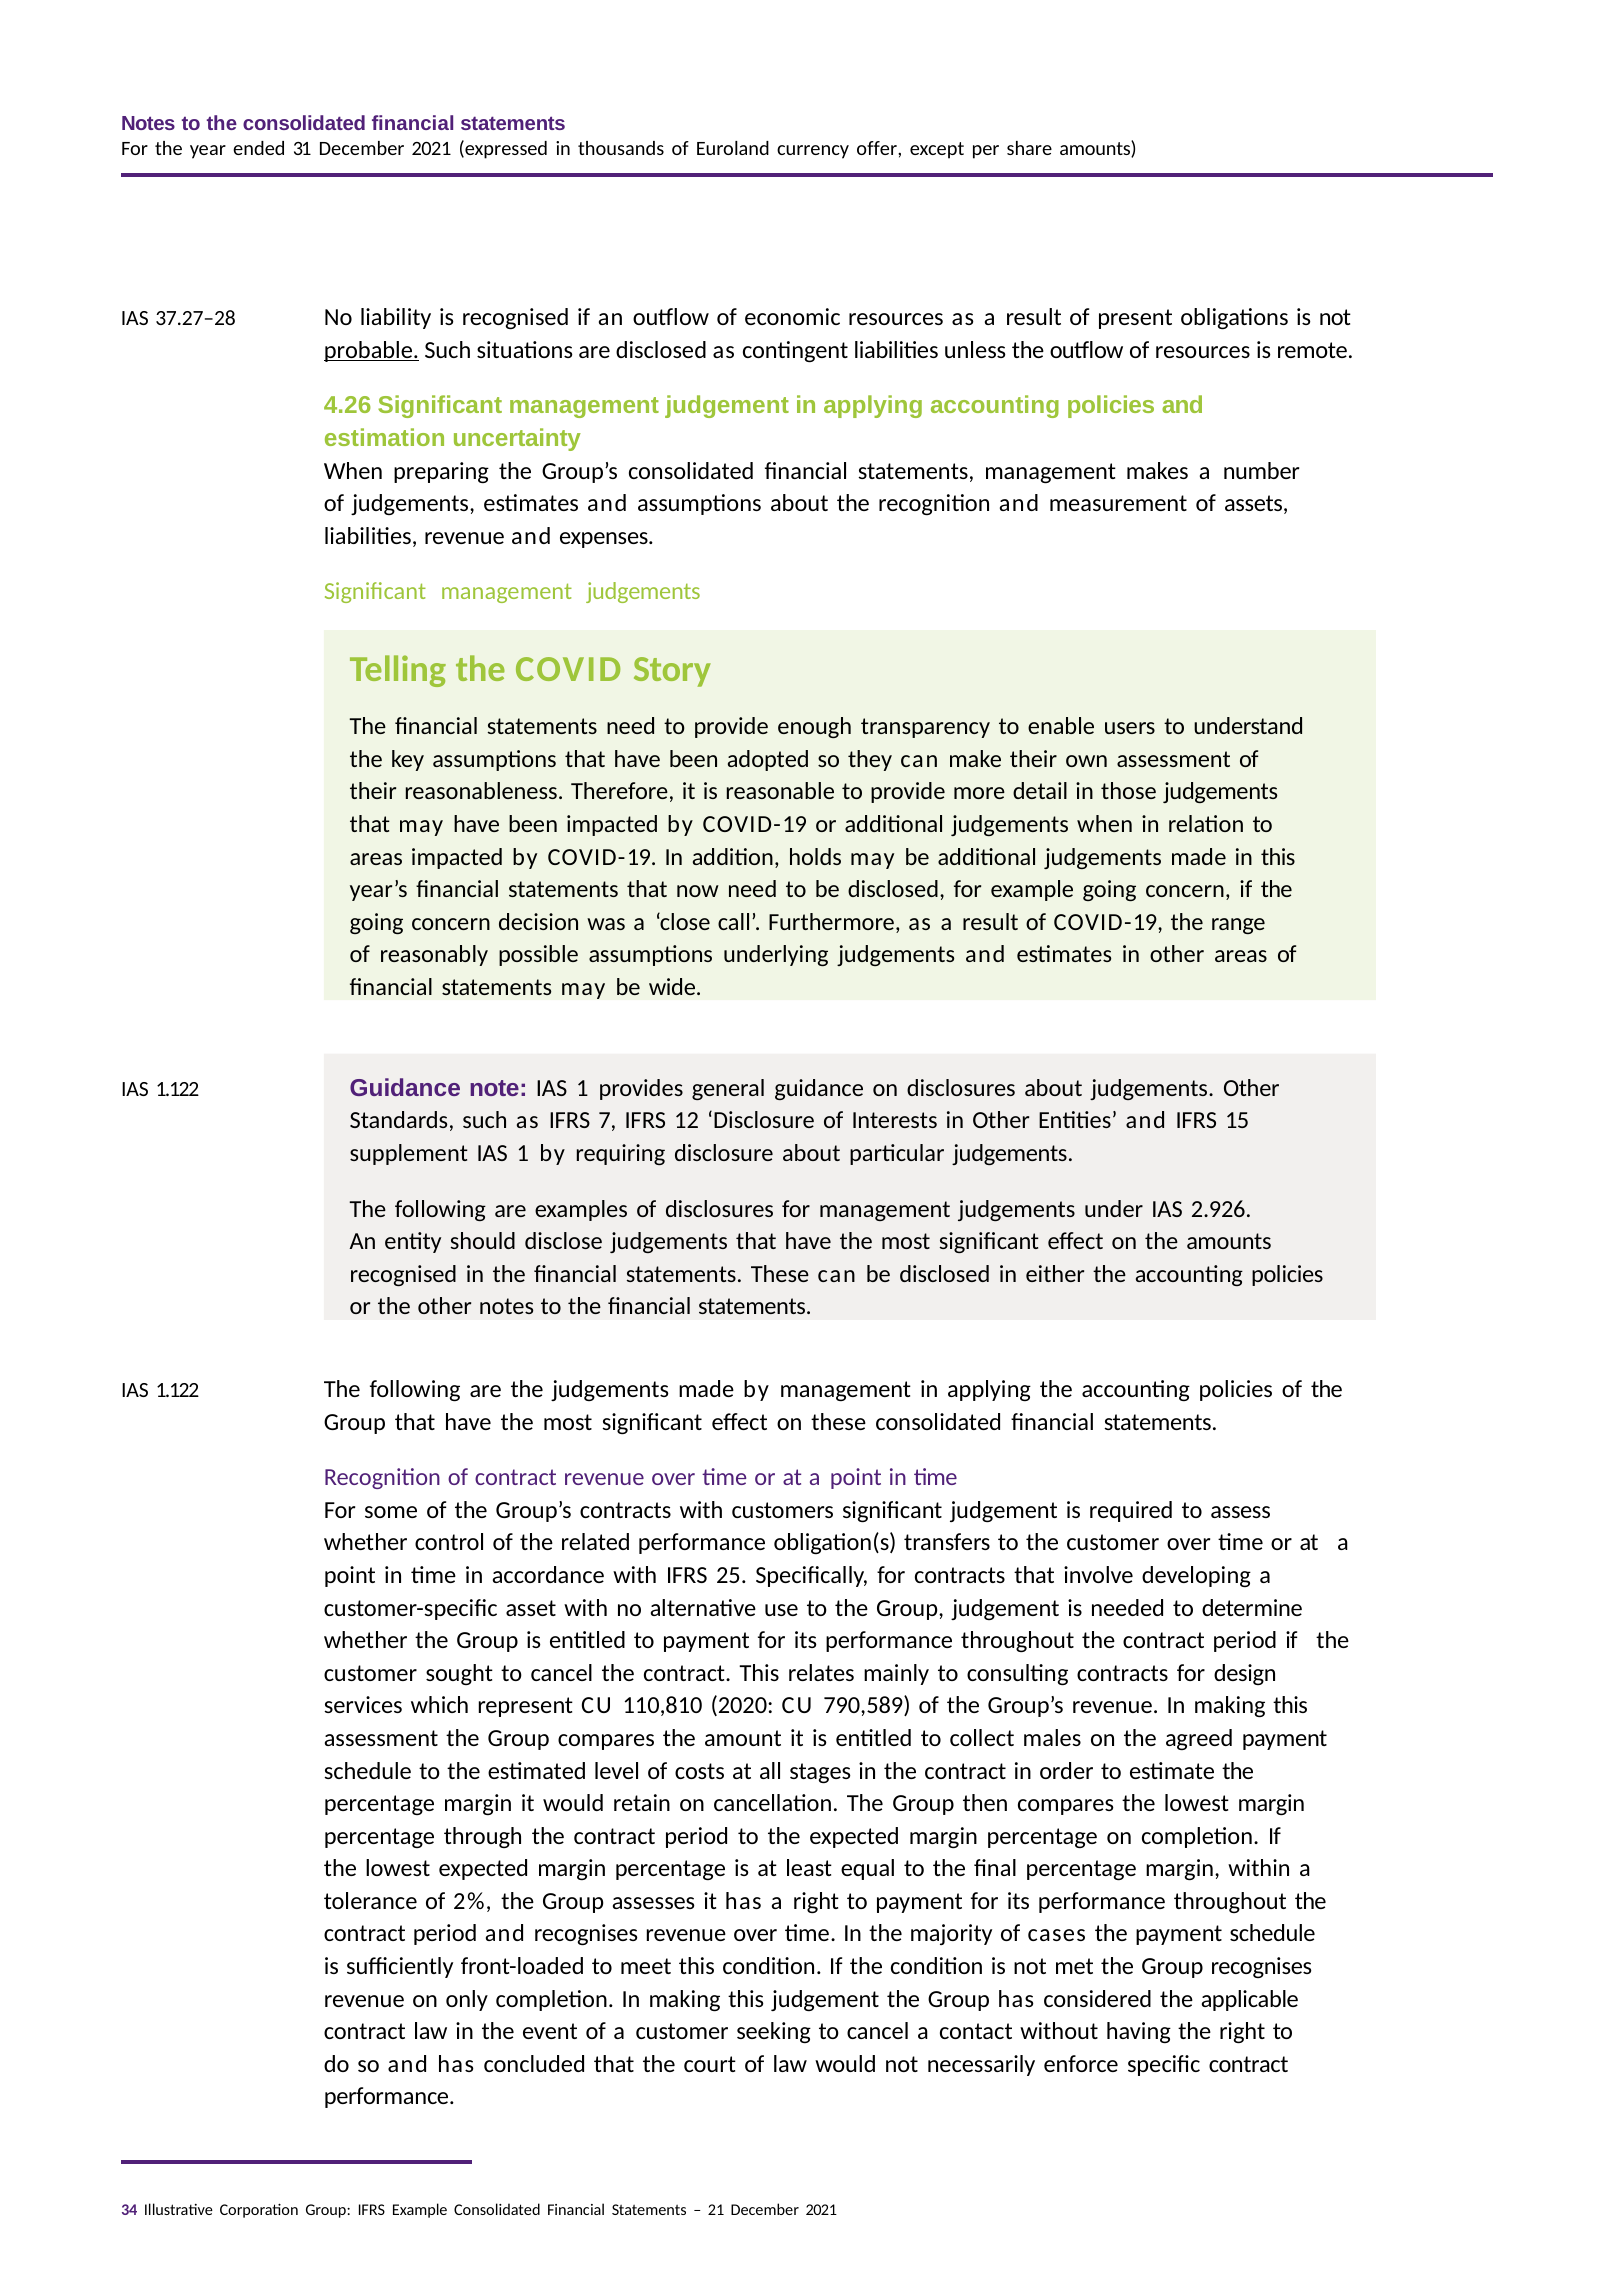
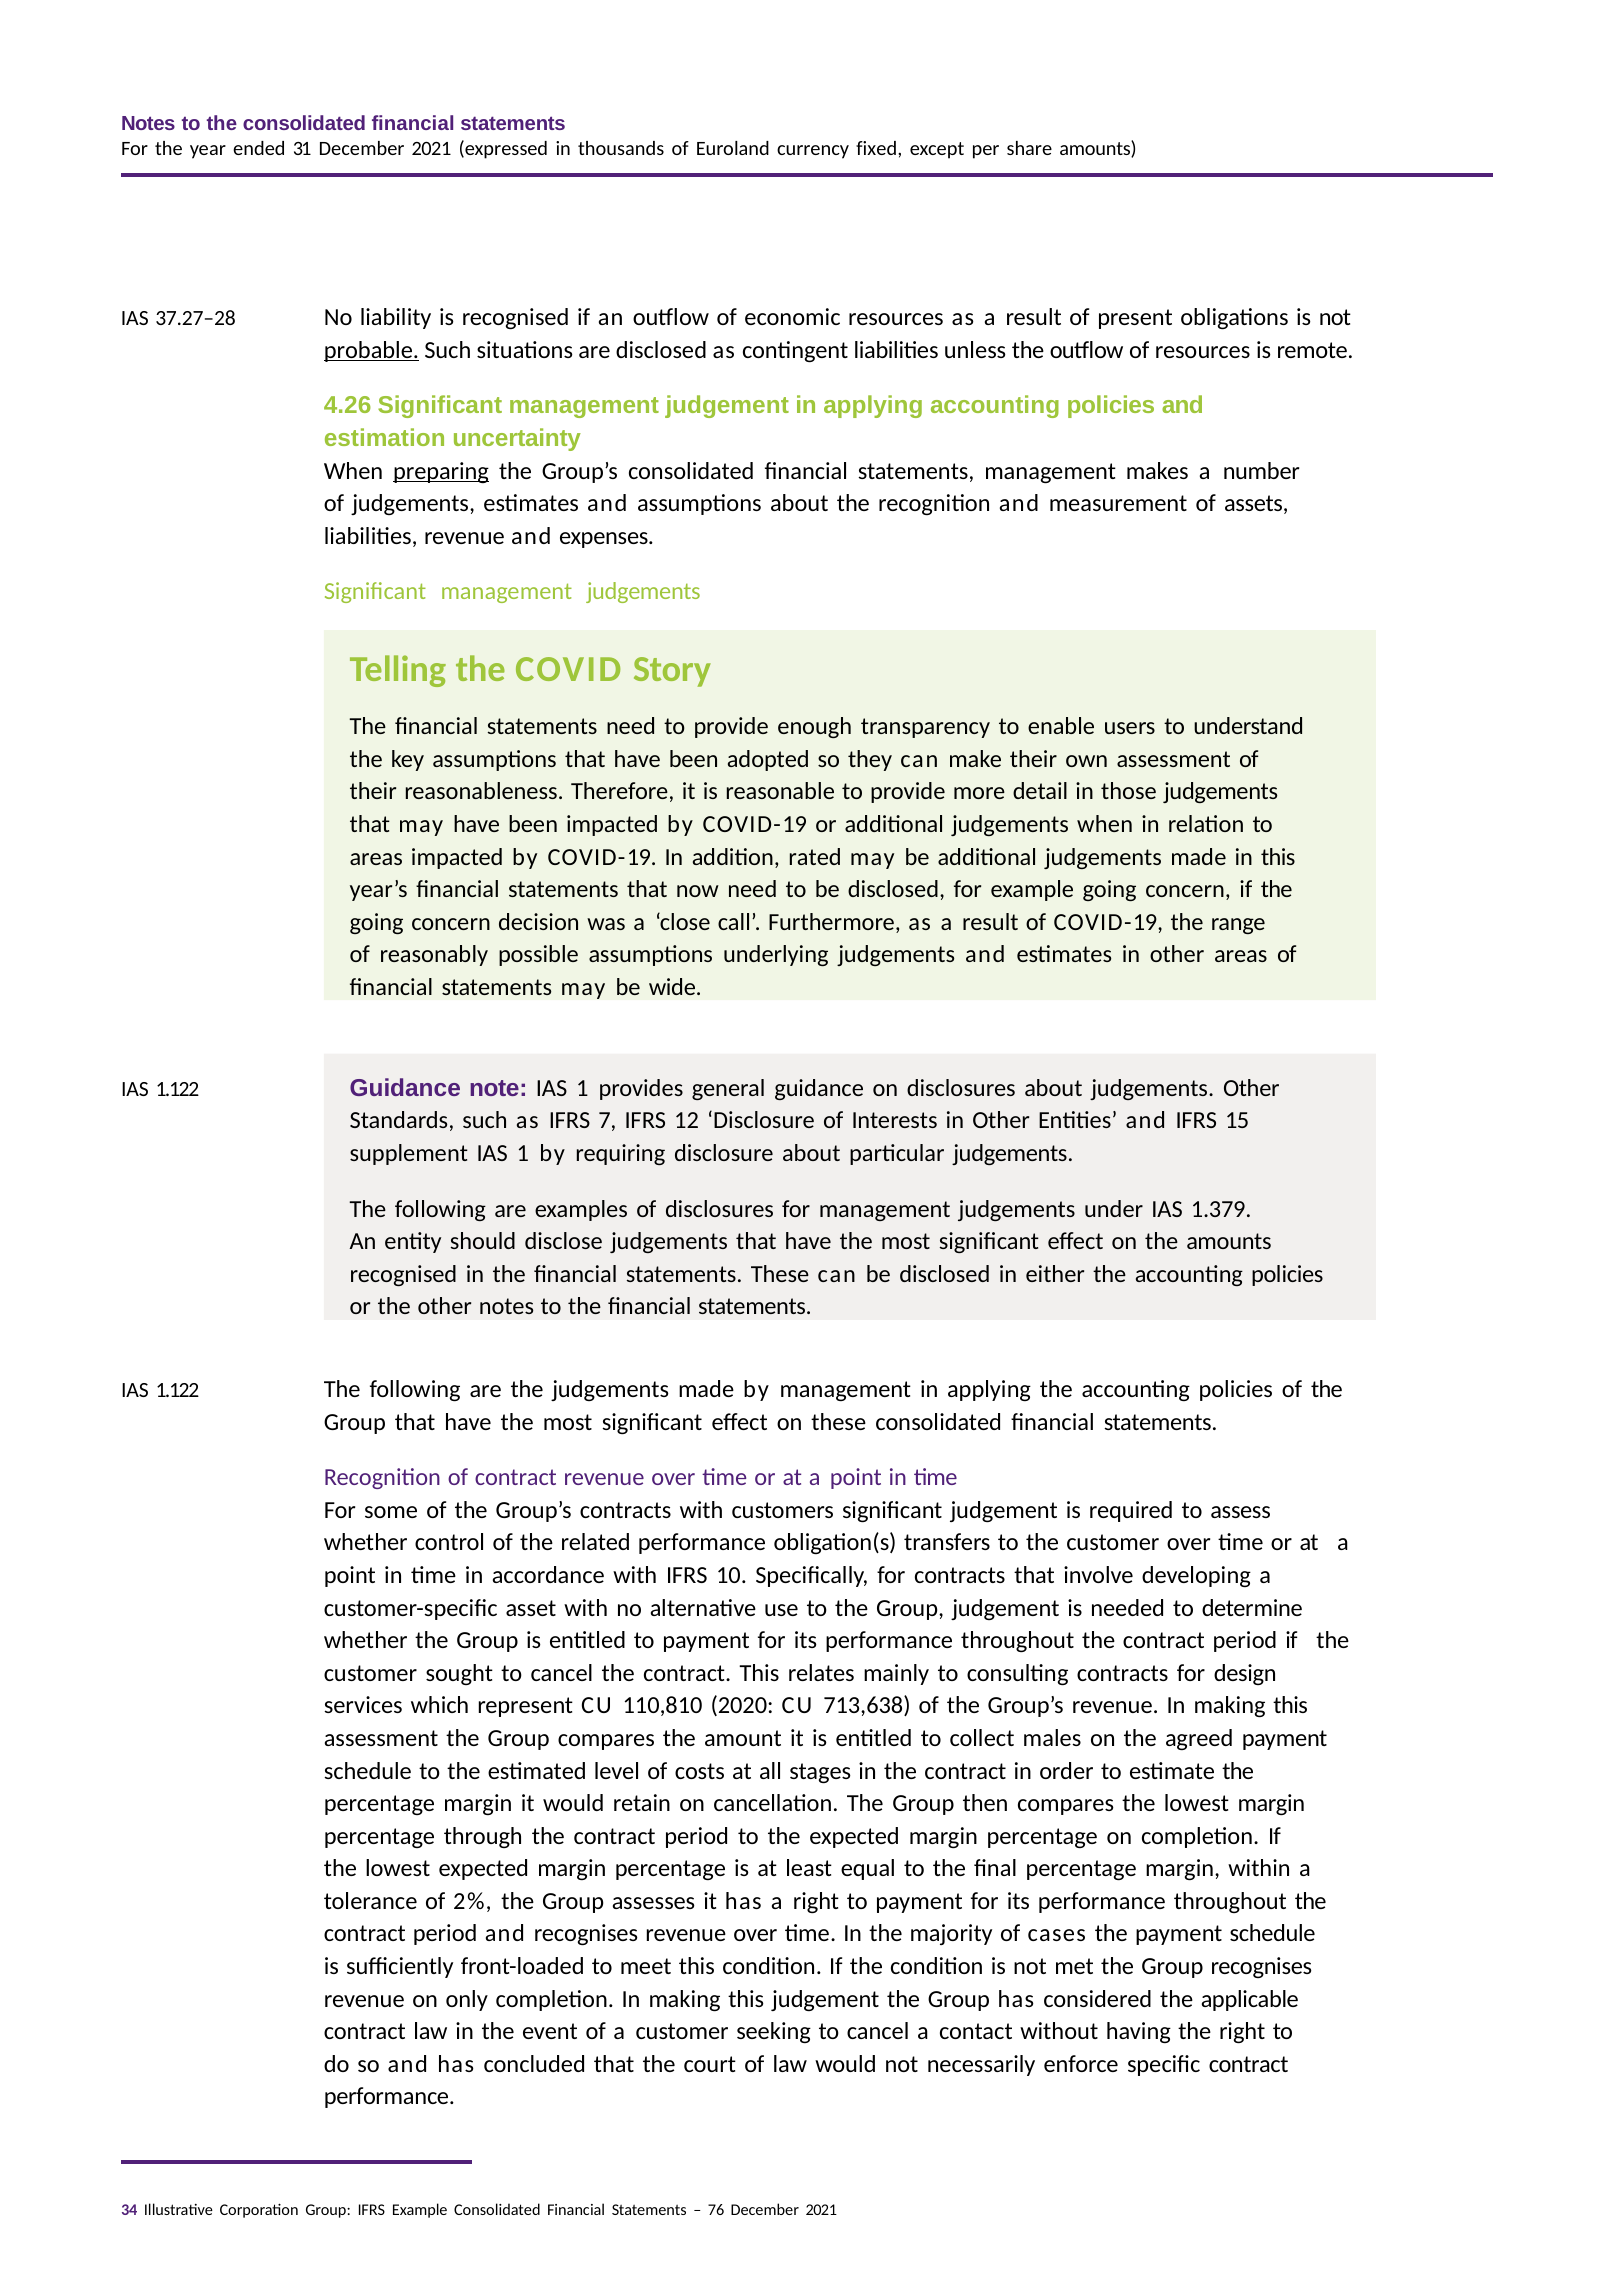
offer: offer -> fixed
preparing underline: none -> present
holds: holds -> rated
2.926: 2.926 -> 1.379
25: 25 -> 10
790,589: 790,589 -> 713,638
21: 21 -> 76
